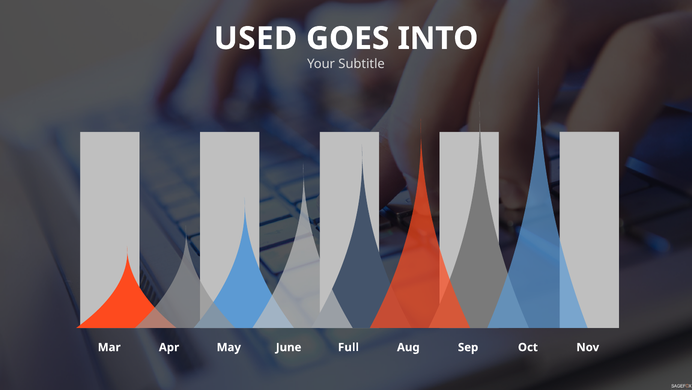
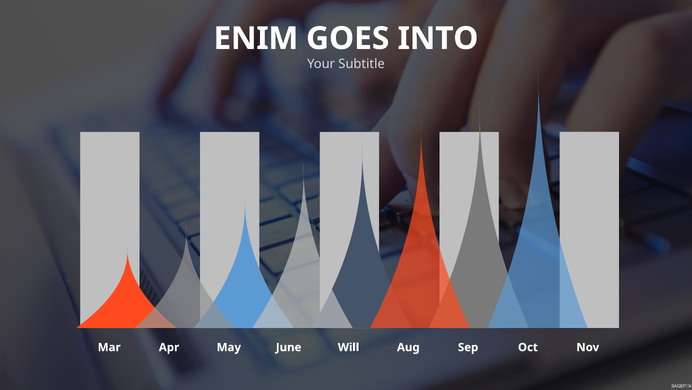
USED: USED -> ENIM
Full: Full -> Will
